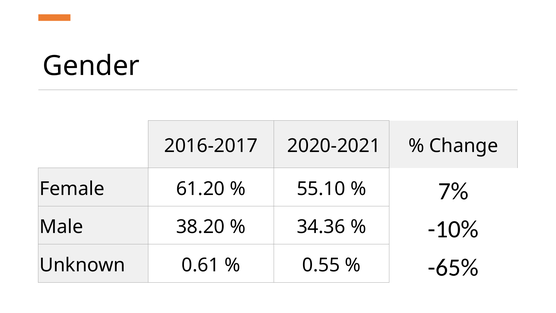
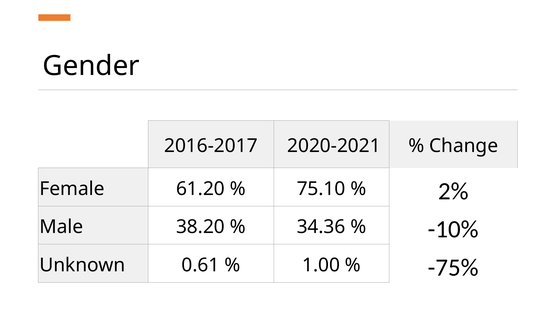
55.10: 55.10 -> 75.10
7%: 7% -> 2%
0.55: 0.55 -> 1.00
-65%: -65% -> -75%
